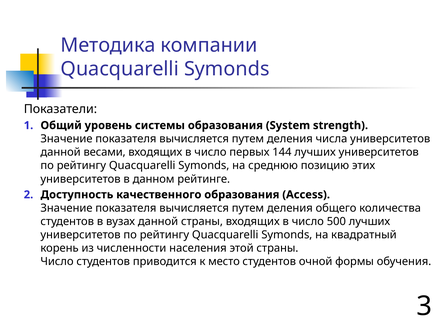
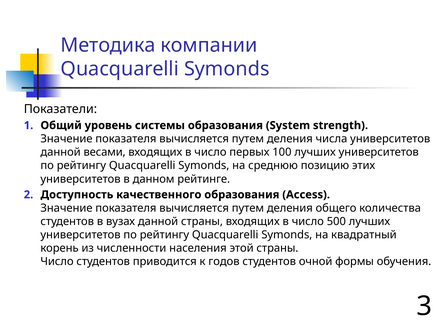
144: 144 -> 100
место: место -> годов
